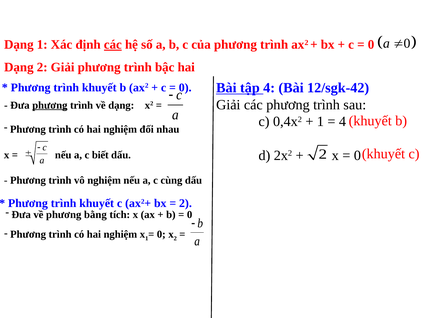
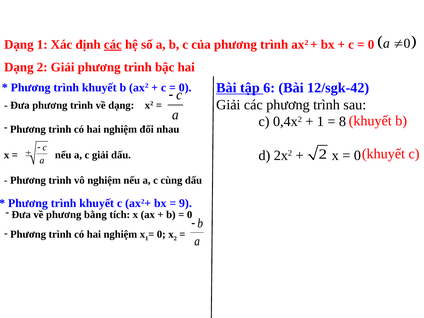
tập 4: 4 -> 6
phương at (50, 105) underline: present -> none
4 at (343, 122): 4 -> 8
c biết: biết -> giải
2 at (185, 203): 2 -> 9
